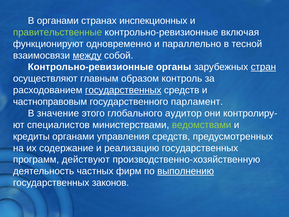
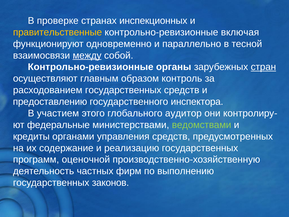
В органами: органами -> проверке
правительственные colour: light green -> yellow
государственных at (123, 90) underline: present -> none
частноправовым: частноправовым -> предоставлению
парламент: парламент -> инспектора
значение: значение -> участием
специалистов: специалистов -> федеральные
действуют: действуют -> оценочной
выполнению underline: present -> none
